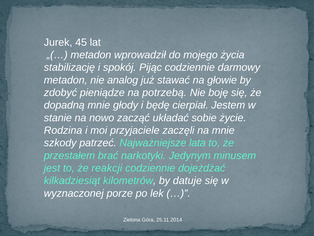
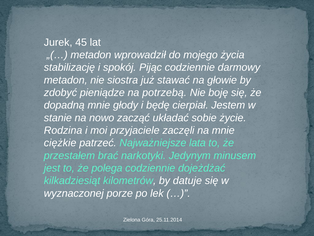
analog: analog -> siostra
szkody: szkody -> ciężkie
reakcji: reakcji -> polega
